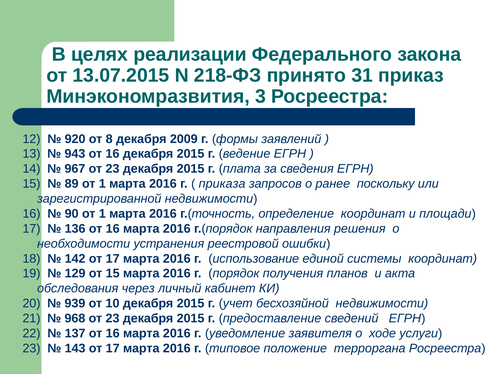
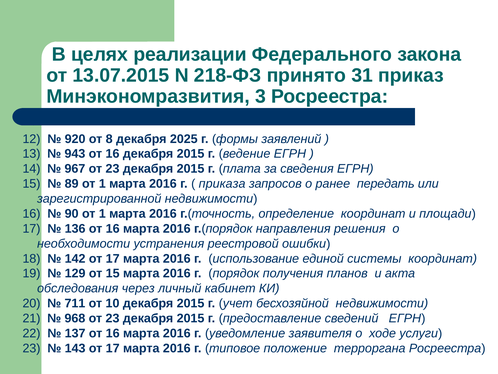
2009: 2009 -> 2025
поскольку: поскольку -> передать
939: 939 -> 711
